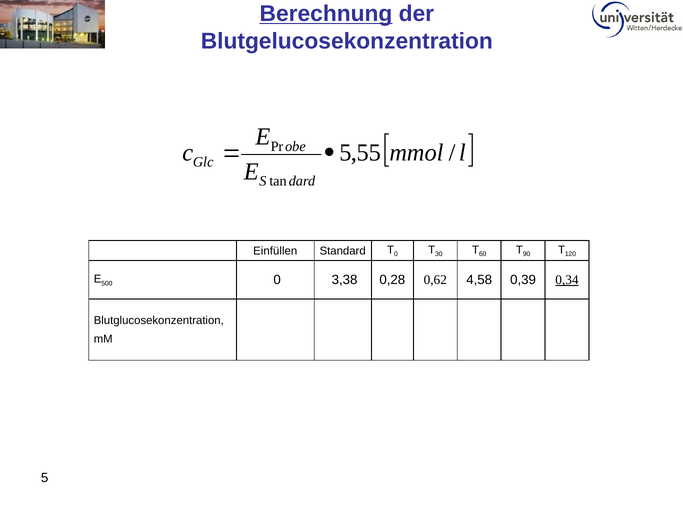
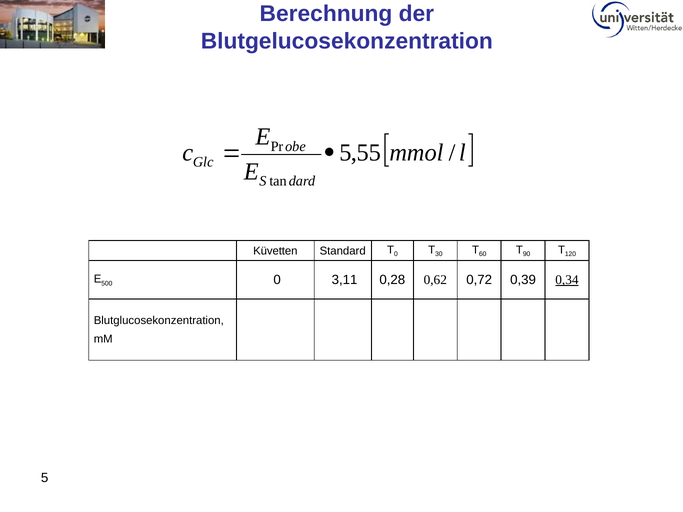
Berechnung underline: present -> none
Einfüllen: Einfüllen -> Küvetten
3,38: 3,38 -> 3,11
4,58: 4,58 -> 0,72
